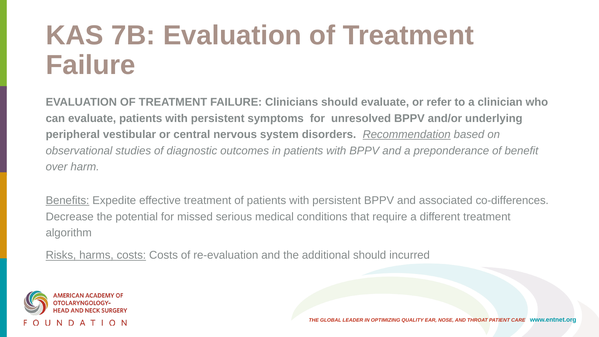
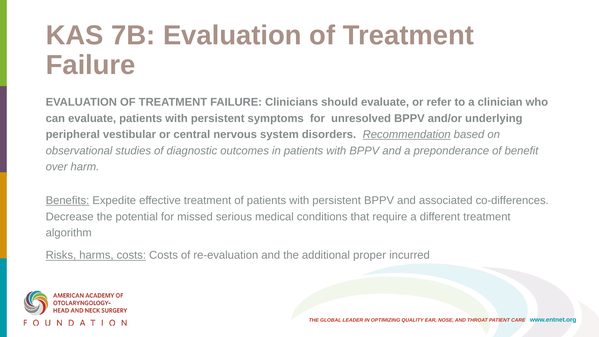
additional should: should -> proper
